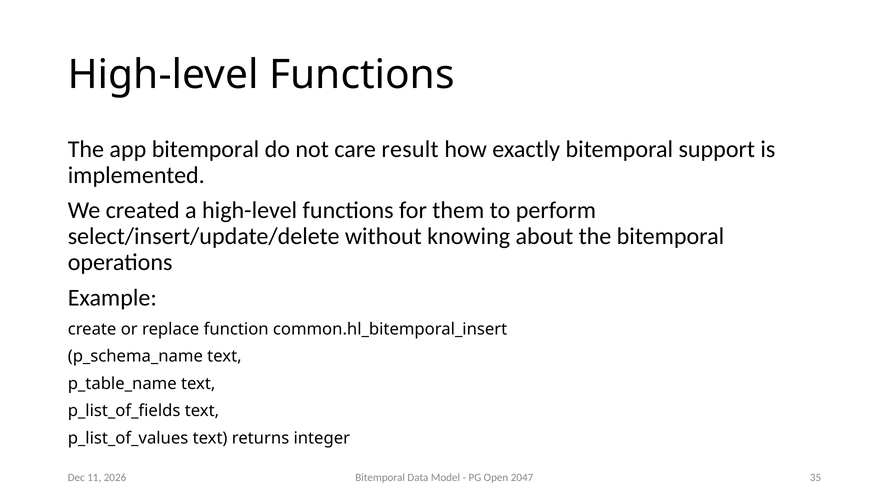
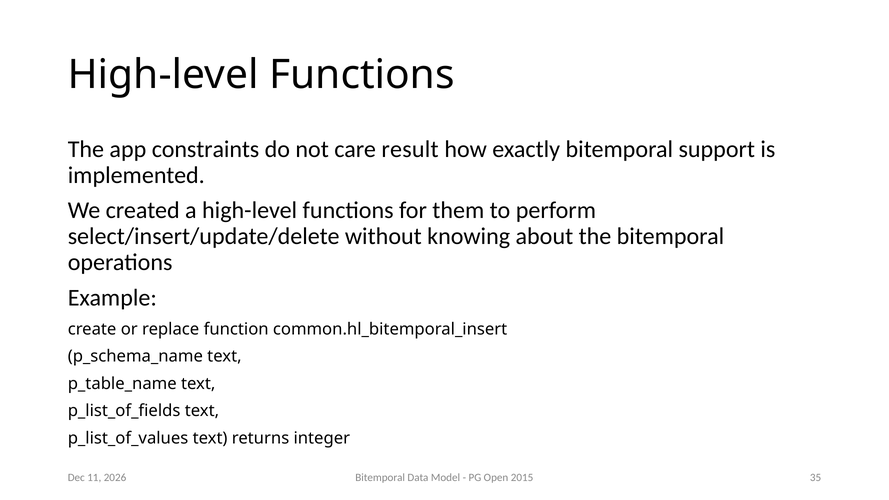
app bitemporal: bitemporal -> constraints
2047: 2047 -> 2015
